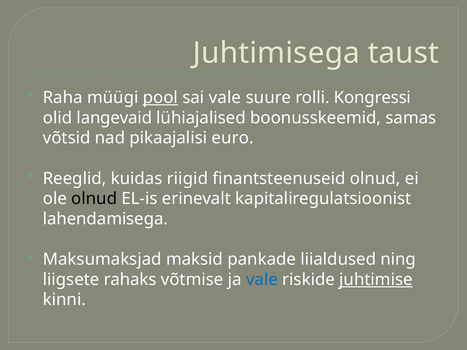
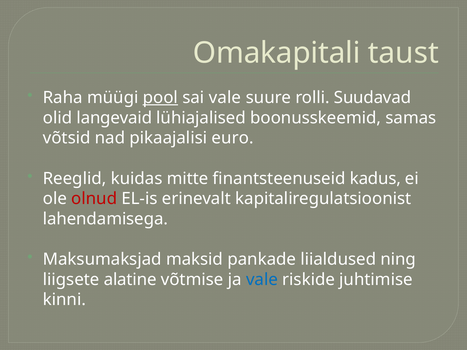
Juhtimisega: Juhtimisega -> Omakapitali
Kongressi: Kongressi -> Suudavad
riigid: riigid -> mitte
finantsteenuseid olnud: olnud -> kadus
olnud at (94, 199) colour: black -> red
rahaks: rahaks -> alatine
juhtimise underline: present -> none
